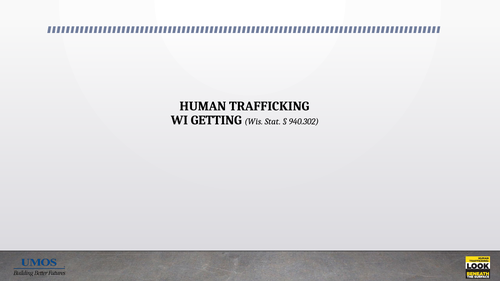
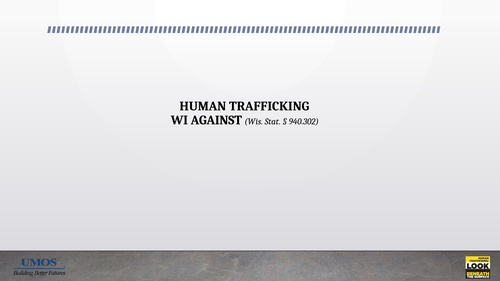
GETTING: GETTING -> AGAINST
